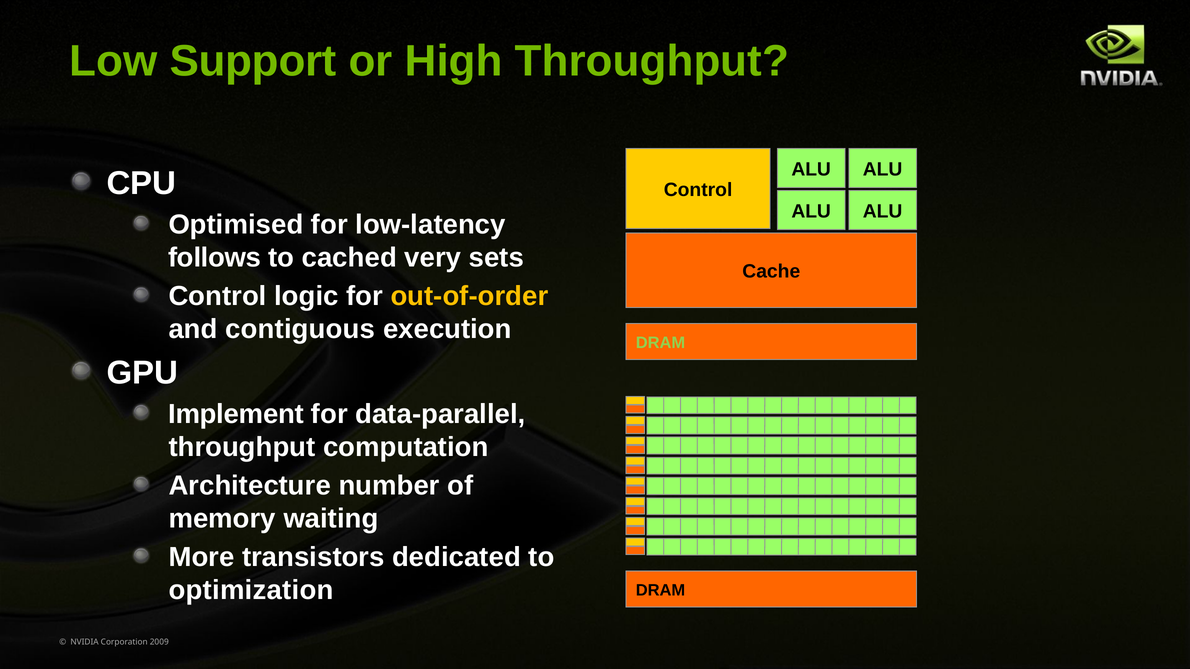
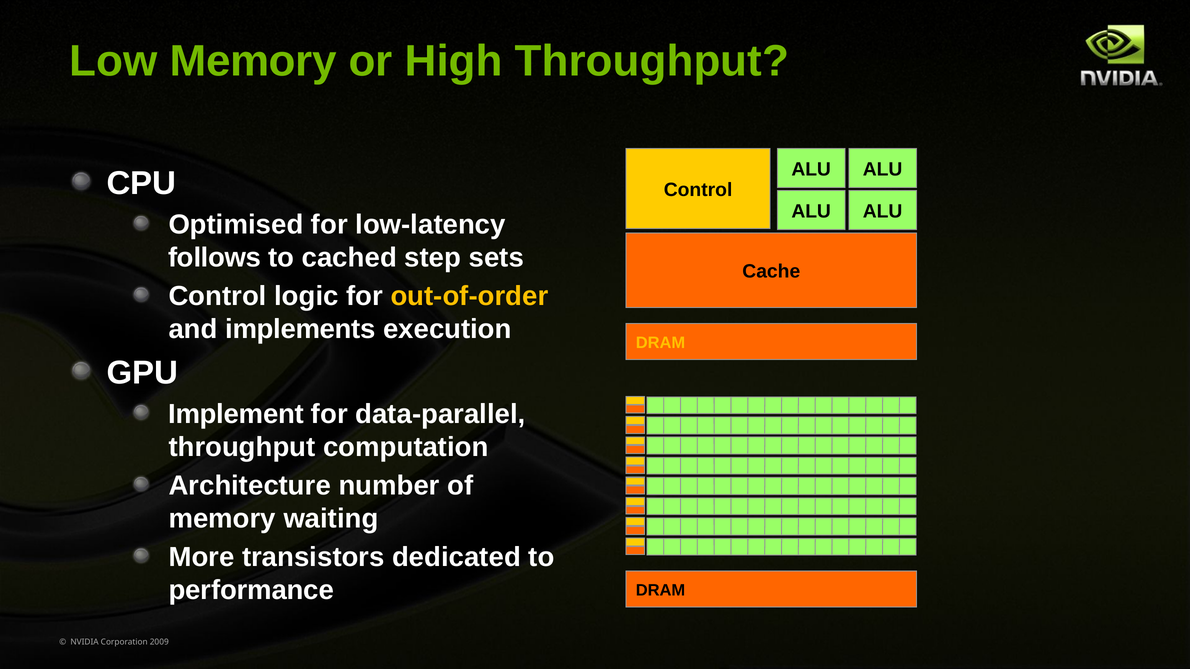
Low Support: Support -> Memory
very: very -> step
contiguous: contiguous -> implements
DRAM at (660, 343) colour: light green -> yellow
optimization: optimization -> performance
